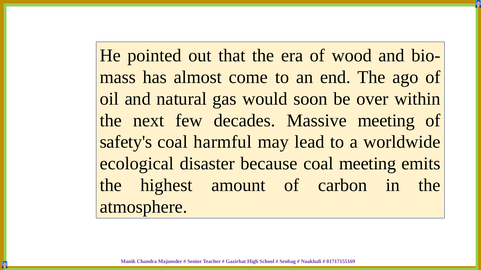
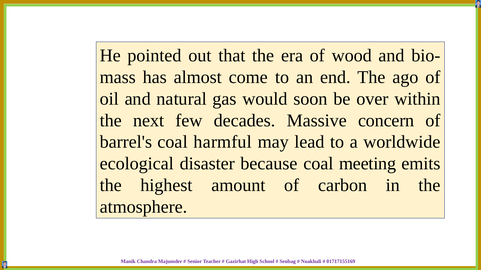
Massive meeting: meeting -> concern
safety's: safety's -> barrel's
